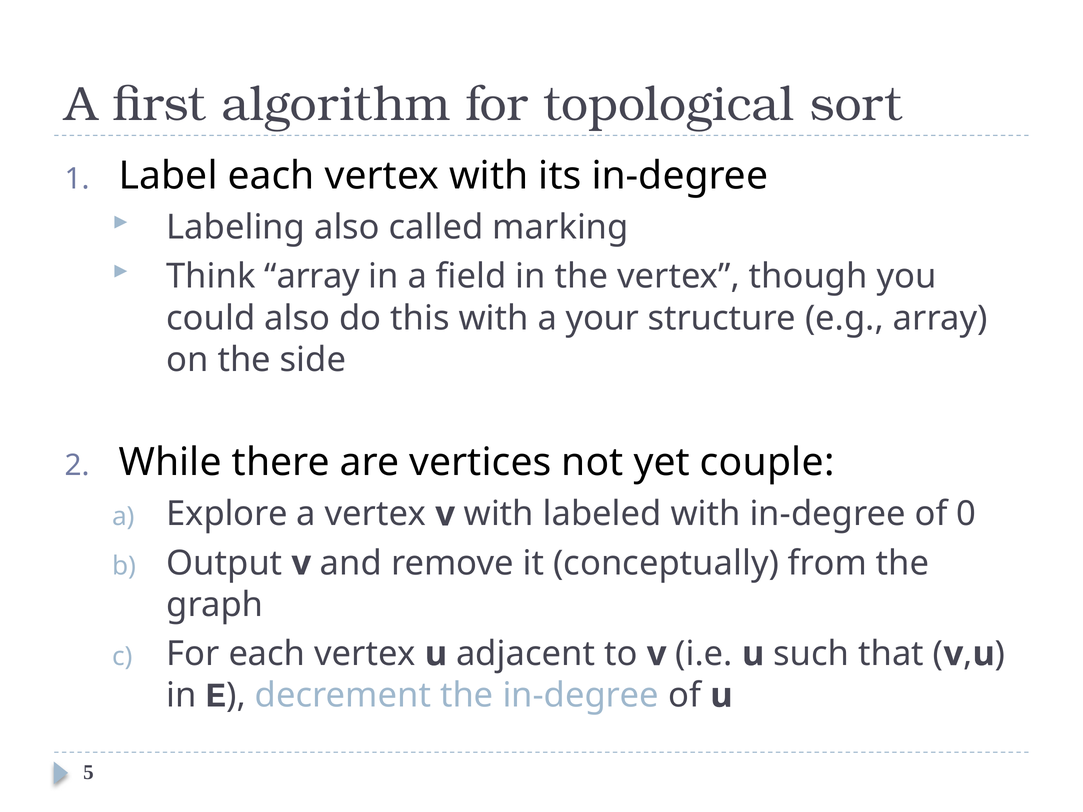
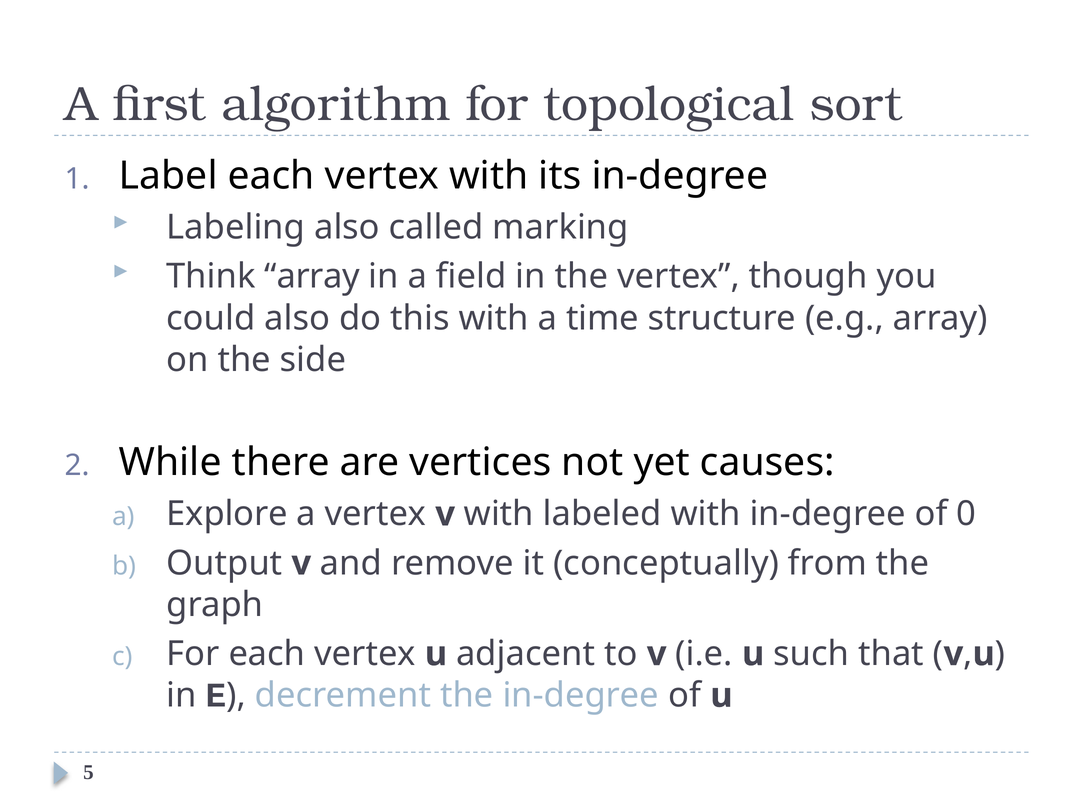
your: your -> time
couple: couple -> causes
